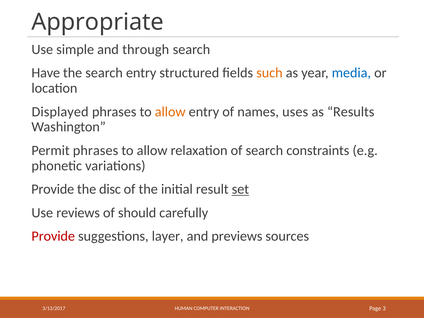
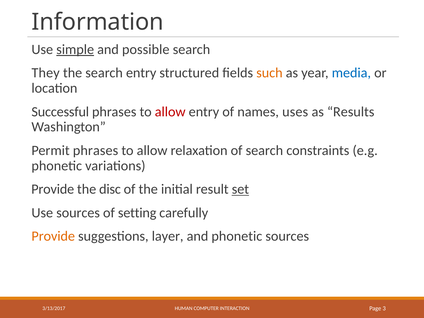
Appropriate: Appropriate -> Information
simple underline: none -> present
through: through -> possible
Have: Have -> They
Displayed: Displayed -> Successful
allow at (170, 112) colour: orange -> red
Use reviews: reviews -> sources
should: should -> setting
Provide at (53, 236) colour: red -> orange
and previews: previews -> phonetic
